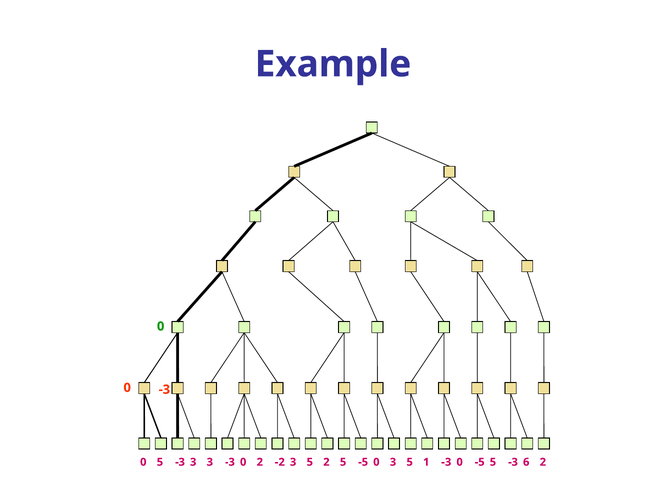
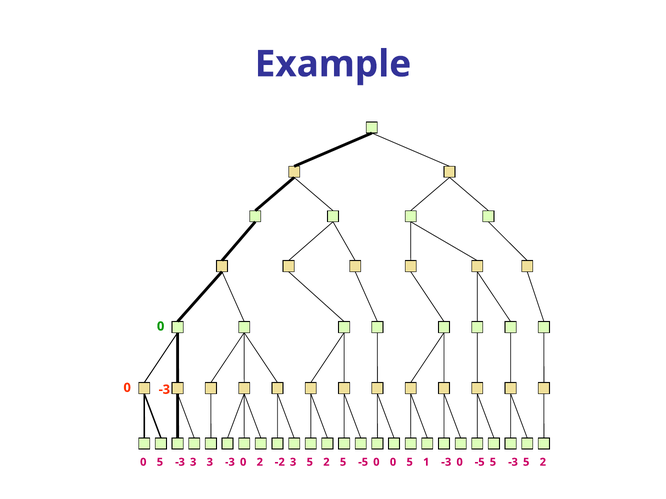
3 at (393, 463): 3 -> 0
5 6: 6 -> 5
